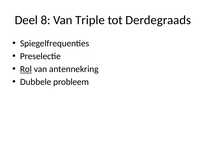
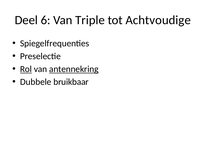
8: 8 -> 6
Derdegraads: Derdegraads -> Achtvoudige
antennekring underline: none -> present
probleem: probleem -> bruikbaar
